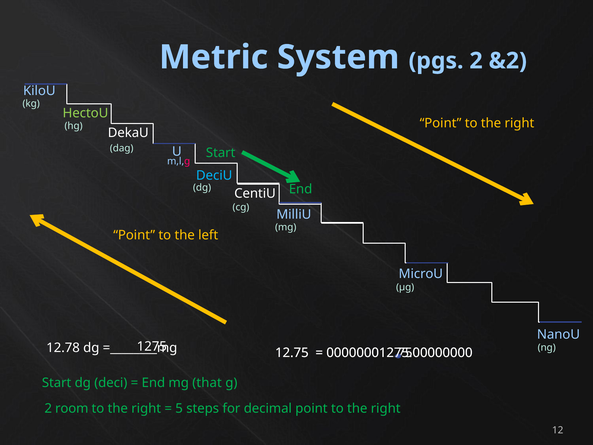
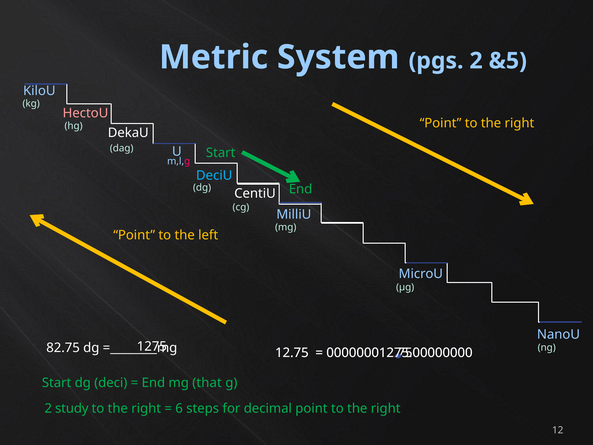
&2: &2 -> &5
HectoU colour: light green -> pink
12.78: 12.78 -> 82.75
room: room -> study
5: 5 -> 6
